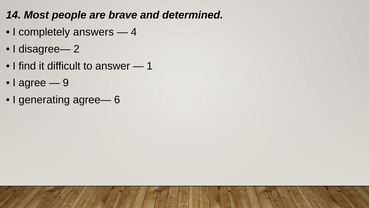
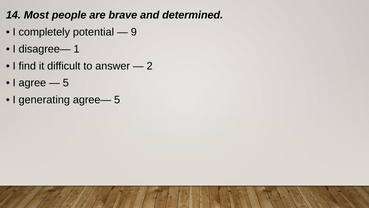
answers: answers -> potential
4: 4 -> 9
2: 2 -> 1
1: 1 -> 2
9 at (66, 83): 9 -> 5
agree— 6: 6 -> 5
